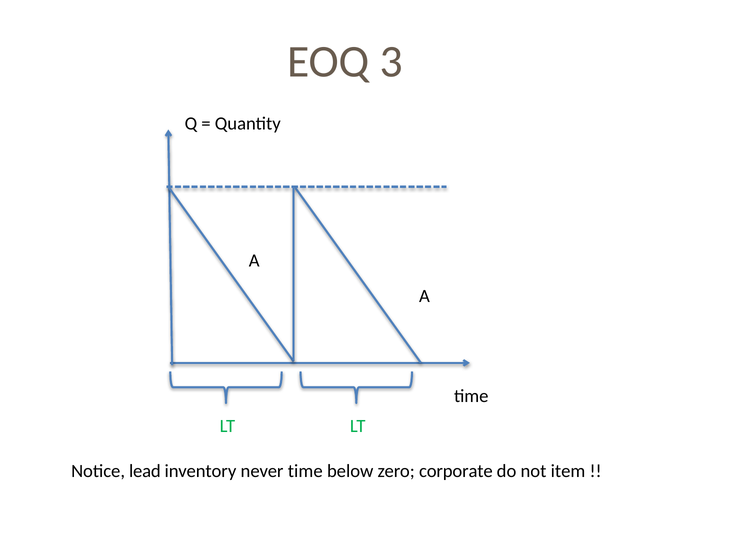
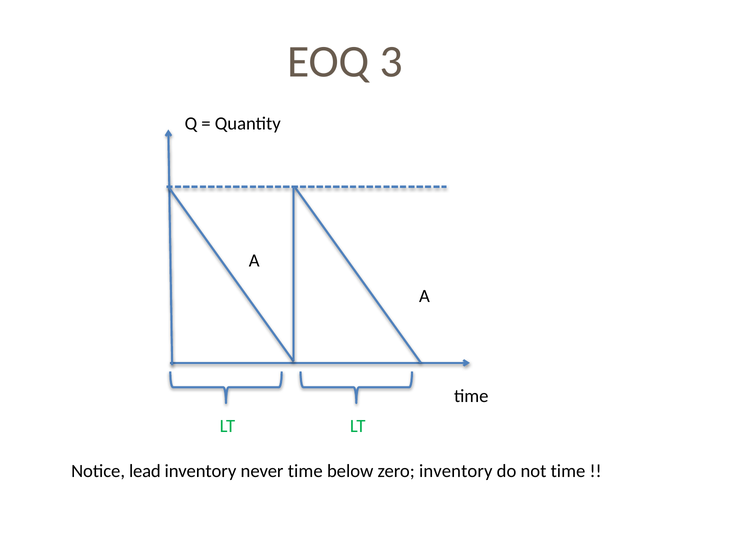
zero corporate: corporate -> inventory
not item: item -> time
